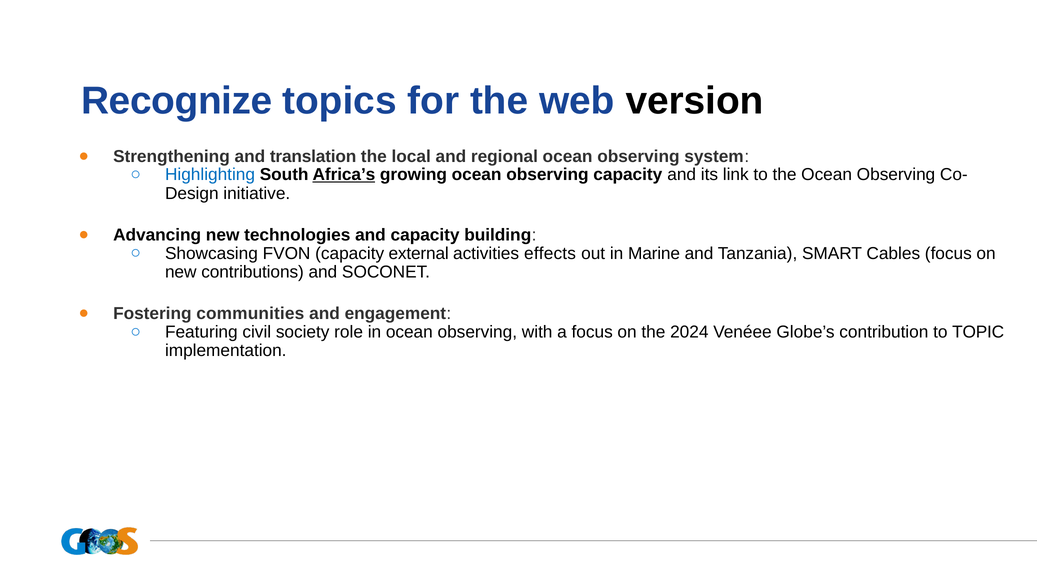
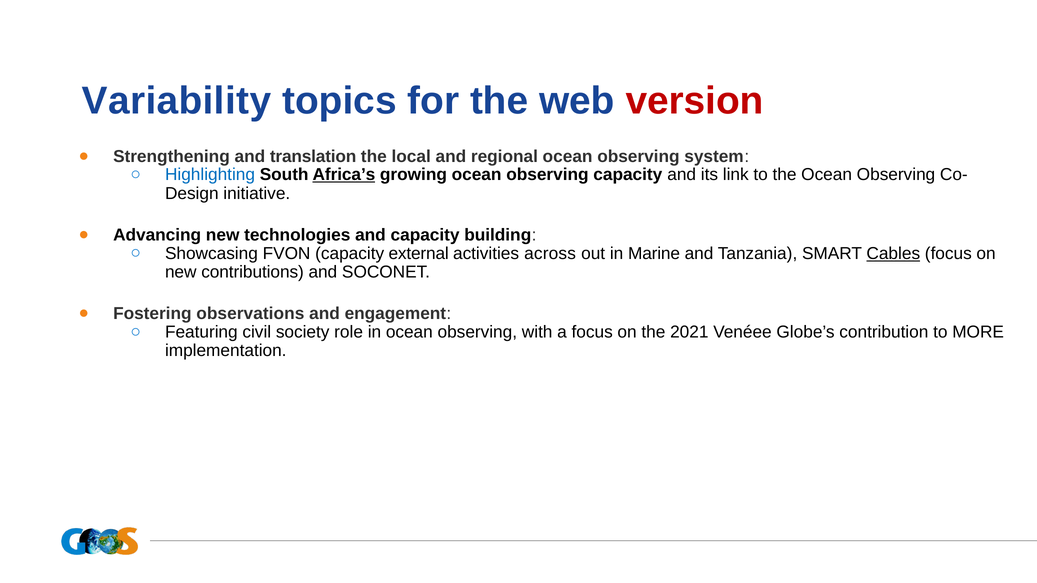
Recognize: Recognize -> Variability
version colour: black -> red
effects: effects -> across
Cables underline: none -> present
communities: communities -> observations
2024: 2024 -> 2021
TOPIC: TOPIC -> MORE
